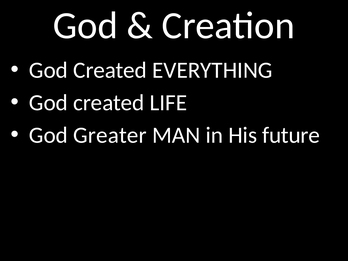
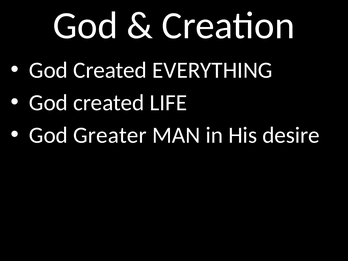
future: future -> desire
